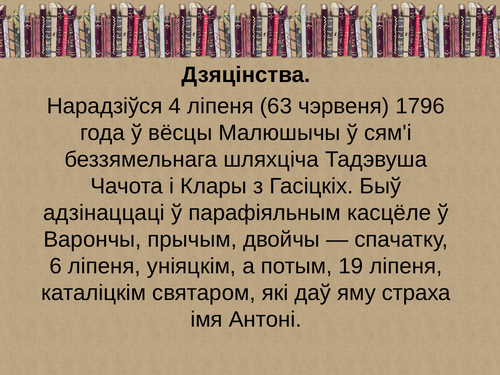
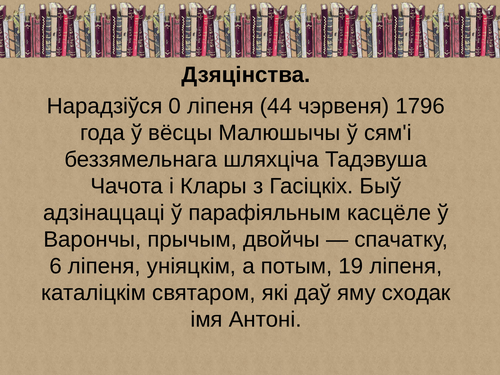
4: 4 -> 0
63: 63 -> 44
страха: страха -> сходак
